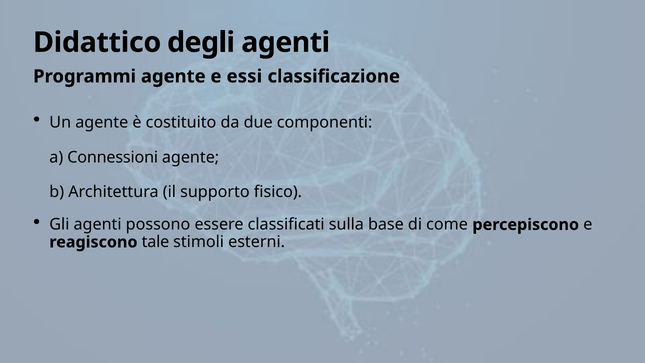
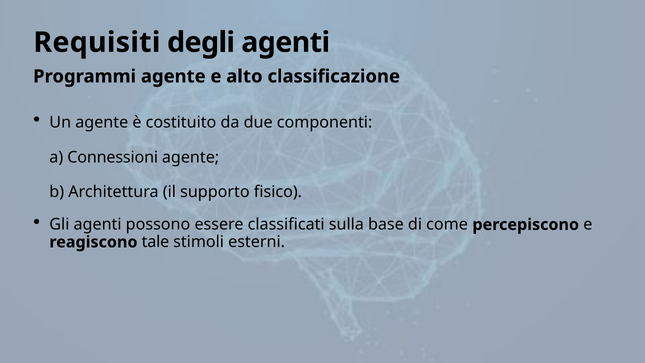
Didattico: Didattico -> Requisiti
essi: essi -> alto
